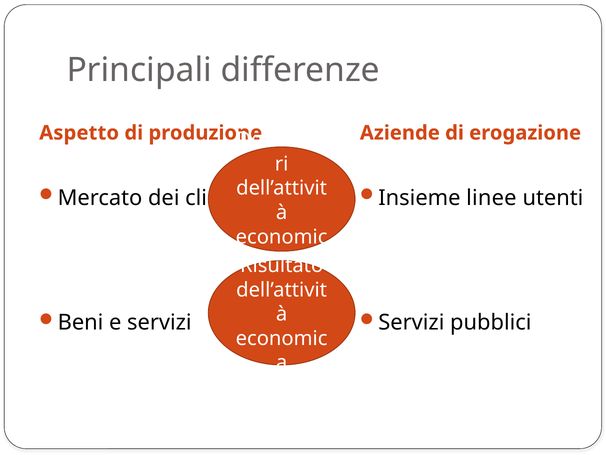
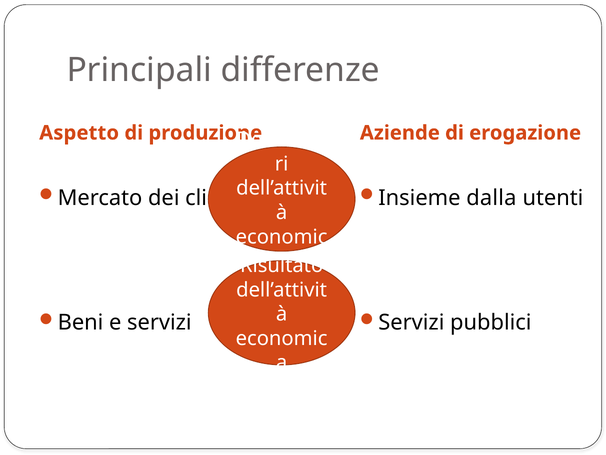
linee: linee -> dalla
